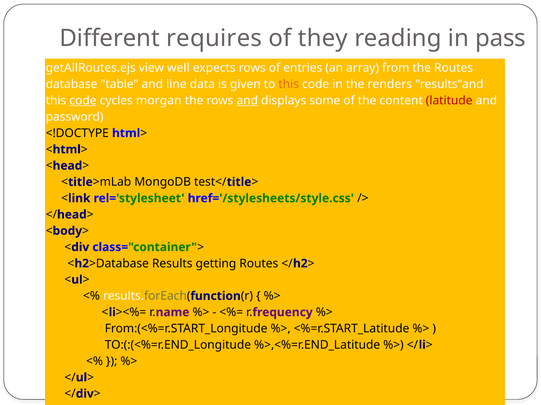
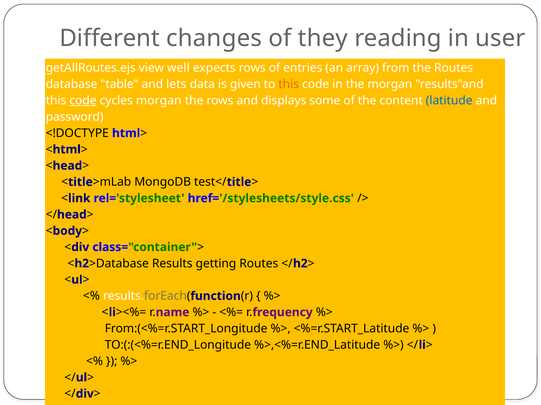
requires: requires -> changes
pass: pass -> user
line: line -> lets
the renders: renders -> morgan
and at (247, 101) underline: present -> none
latitude colour: red -> blue
